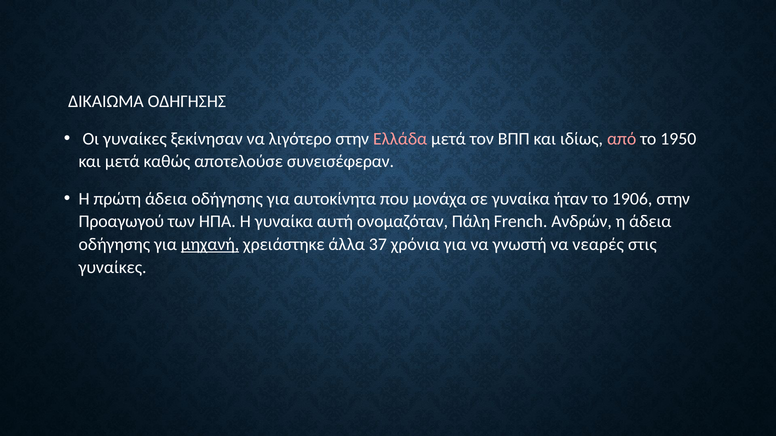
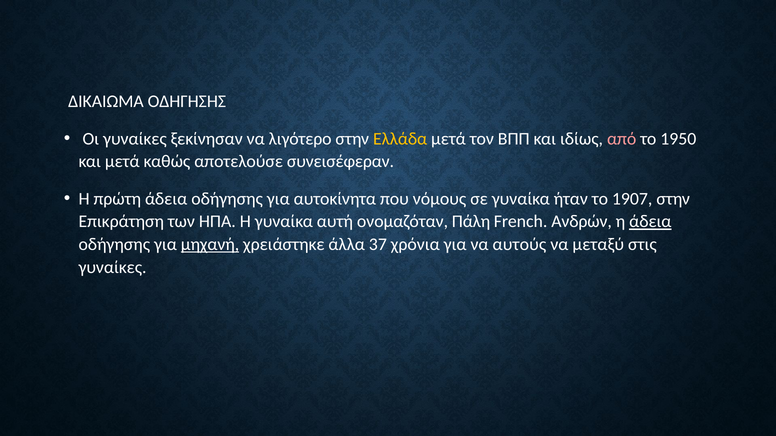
Ελλάδα colour: pink -> yellow
μονάχα: μονάχα -> νόμους
1906: 1906 -> 1907
Προαγωγού: Προαγωγού -> Επικράτηση
άδεια at (650, 222) underline: none -> present
γνωστή: γνωστή -> αυτούς
νεαρές: νεαρές -> μεταξύ
